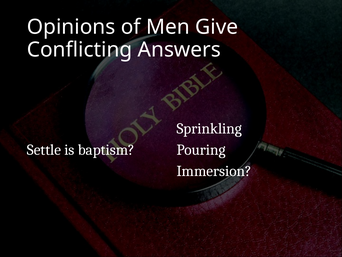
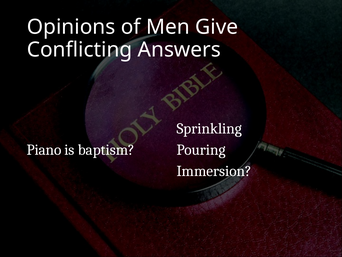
Settle: Settle -> Piano
